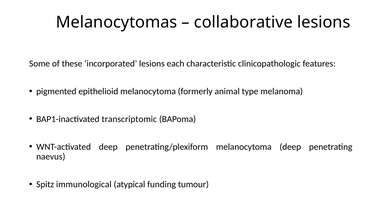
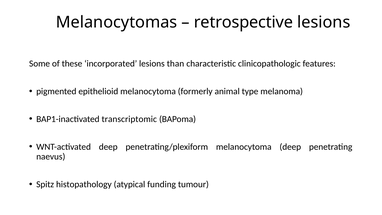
collaborative: collaborative -> retrospective
each: each -> than
immunological: immunological -> histopathology
